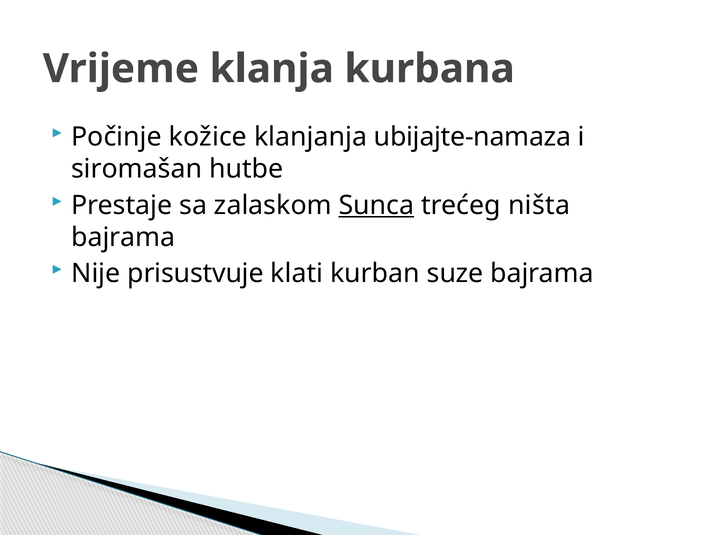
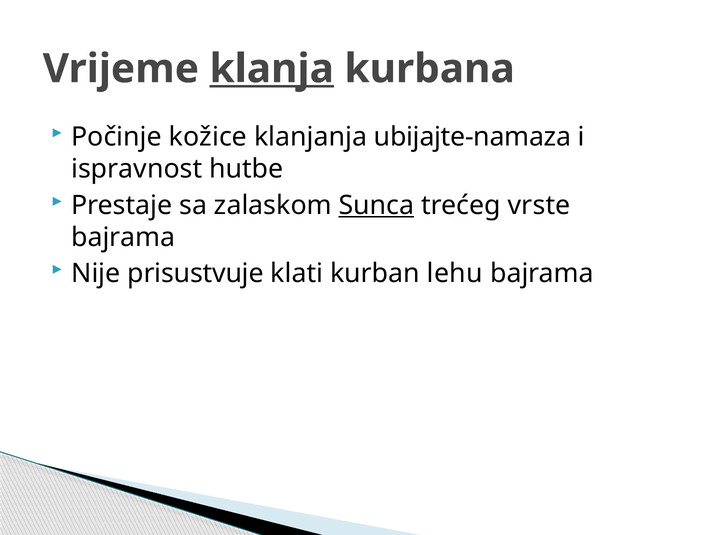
klanja underline: none -> present
siromašan: siromašan -> ispravnost
ništa: ništa -> vrste
suze: suze -> lehu
